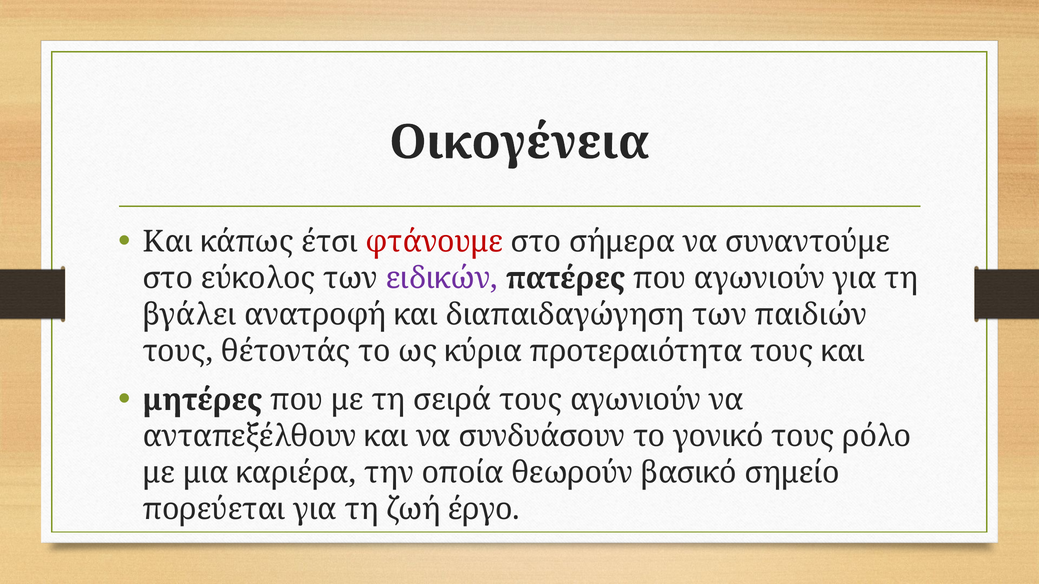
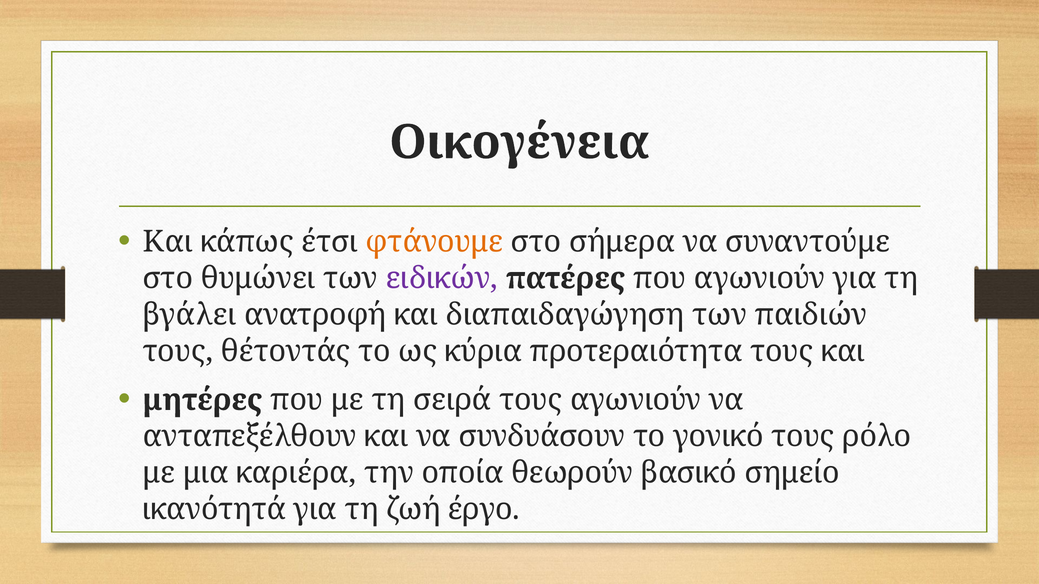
φτάνουμε colour: red -> orange
εύκολος: εύκολος -> θυμώνει
πορεύεται: πορεύεται -> ικανότητά
